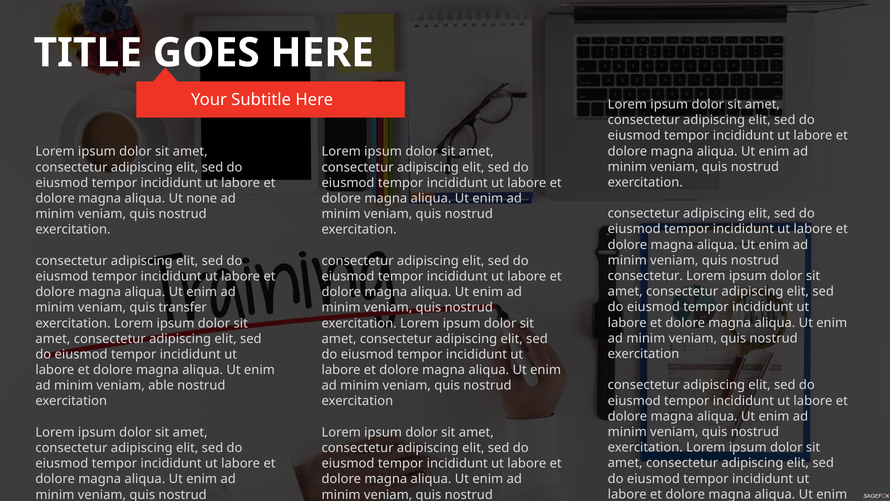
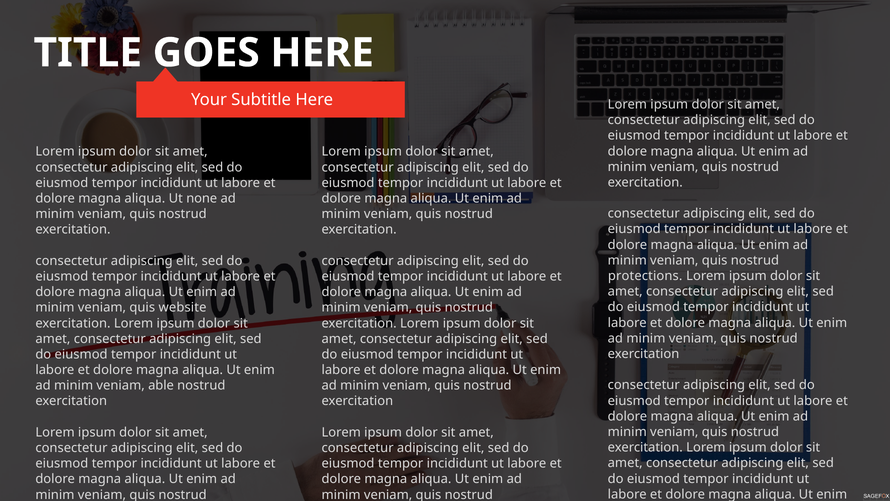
consectetur at (645, 276): consectetur -> protections
transfer: transfer -> website
